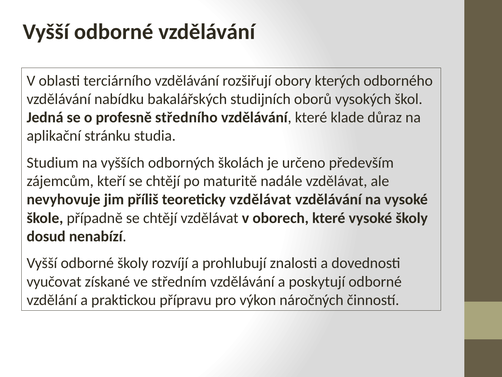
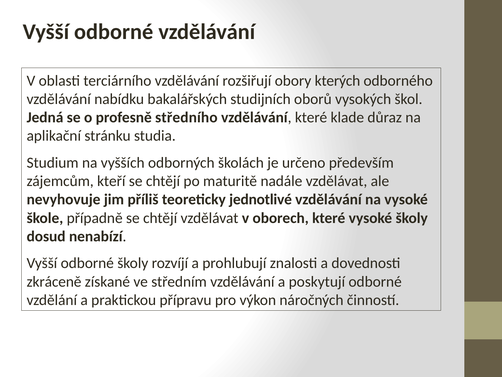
teoreticky vzdělávat: vzdělávat -> jednotlivé
vyučovat: vyučovat -> zkráceně
